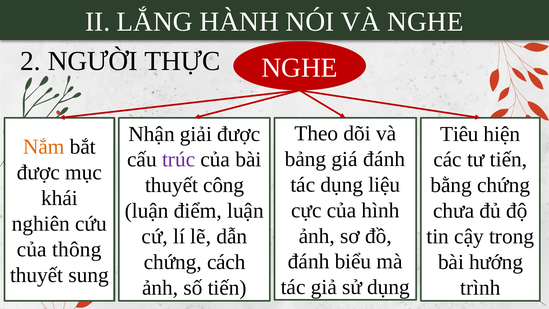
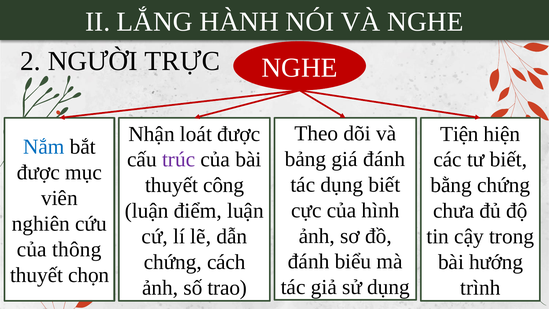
THỰC: THỰC -> TRỰC
giải: giải -> loát
Tiêu: Tiêu -> Tiện
Nắm colour: orange -> blue
tư tiến: tiến -> biết
dụng liệu: liệu -> biết
khái: khái -> viên
sung: sung -> chọn
số tiến: tiến -> trao
